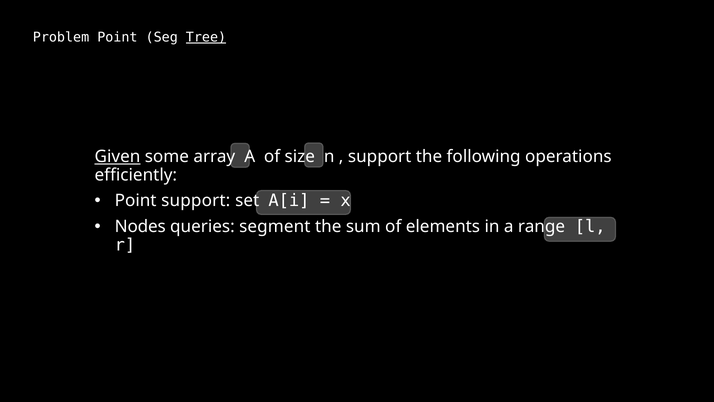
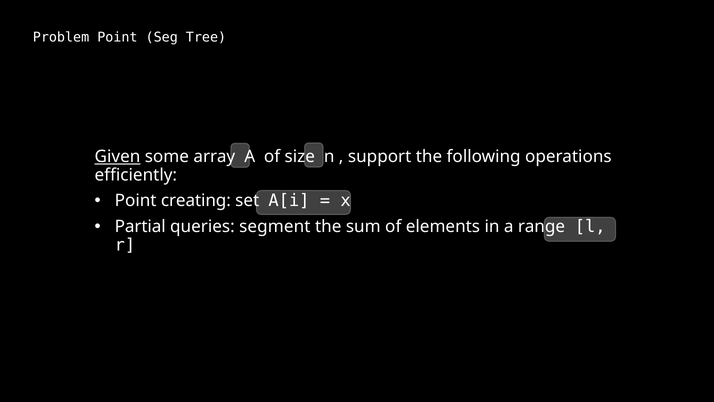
Tree underline: present -> none
Point support: support -> creating
Nodes: Nodes -> Partial
